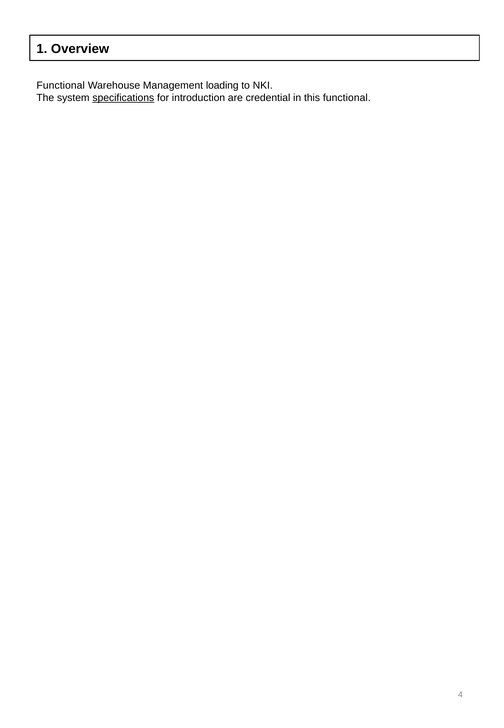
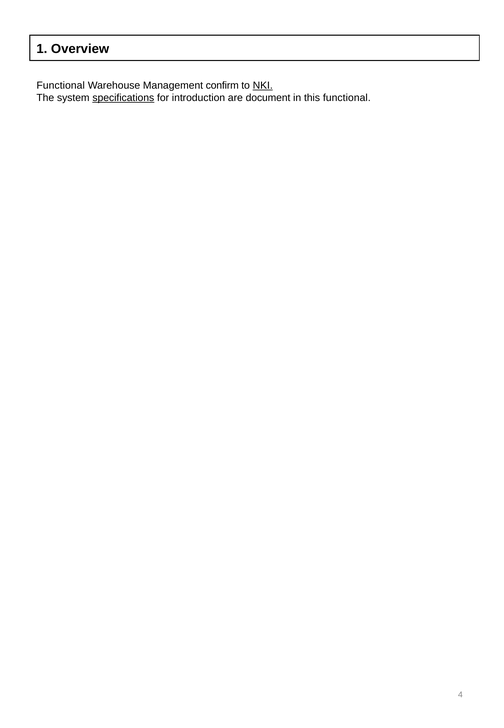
loading: loading -> confirm
NKI underline: none -> present
credential: credential -> document
